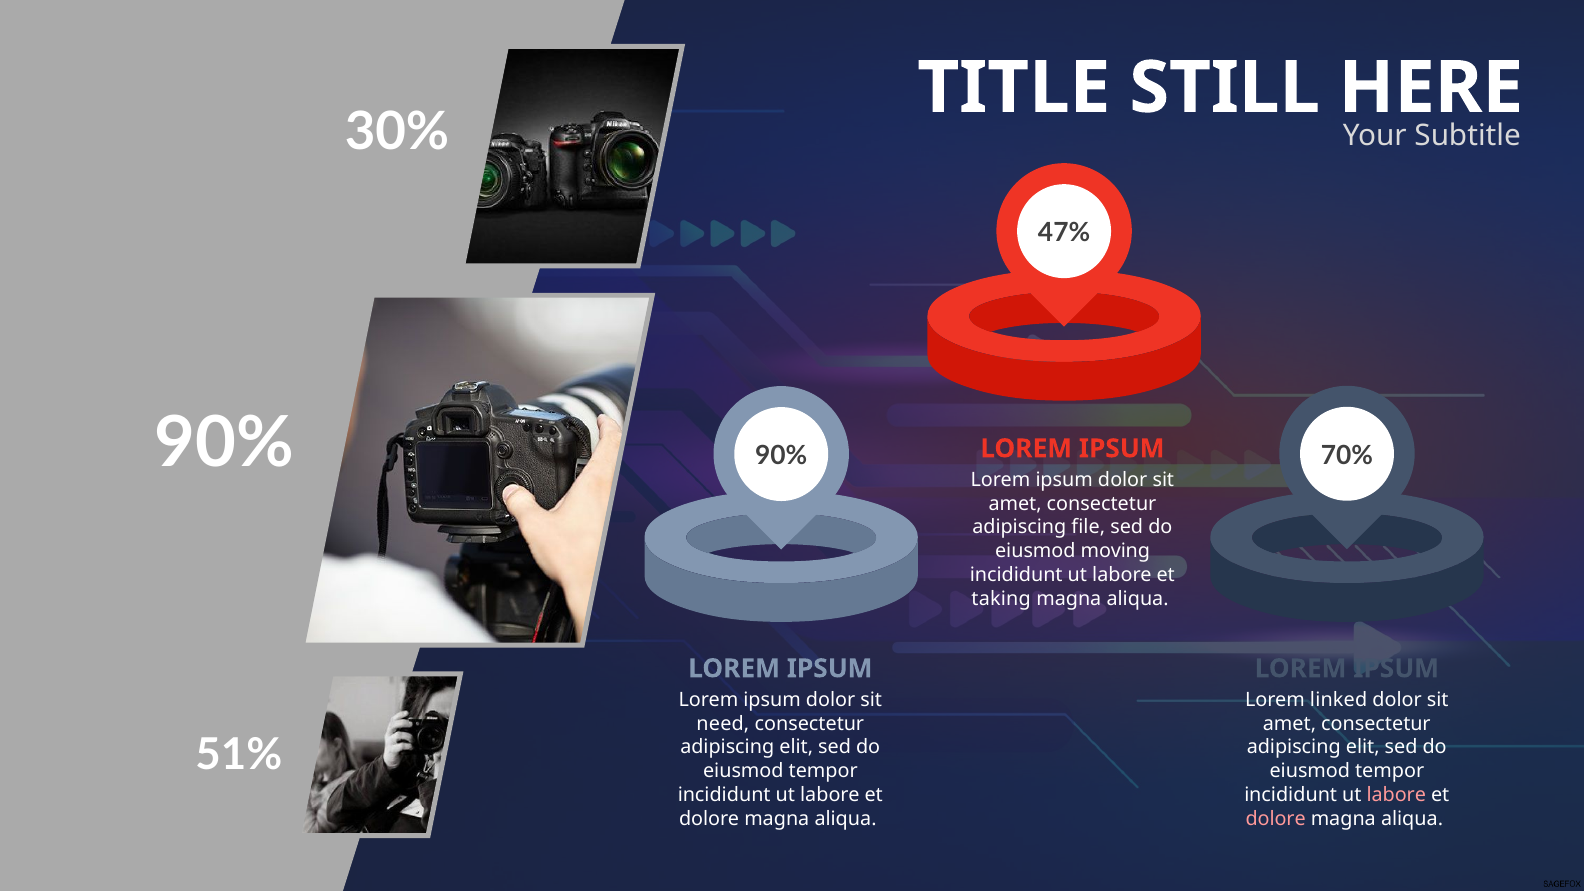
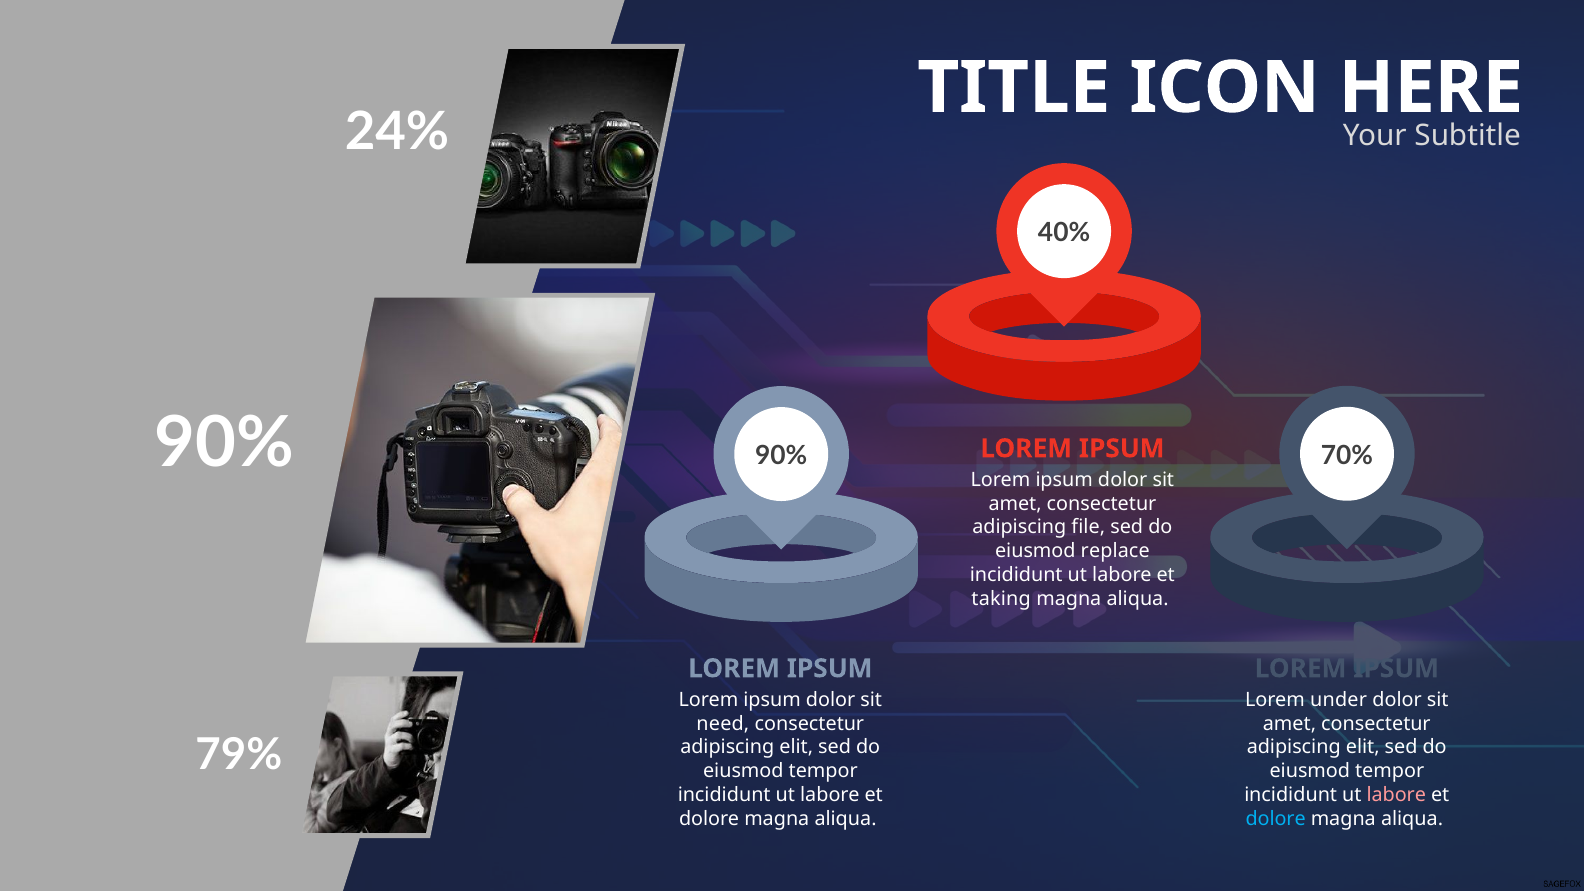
STILL: STILL -> ICON
30%: 30% -> 24%
47%: 47% -> 40%
moving: moving -> replace
linked: linked -> under
51%: 51% -> 79%
dolore at (1276, 819) colour: pink -> light blue
